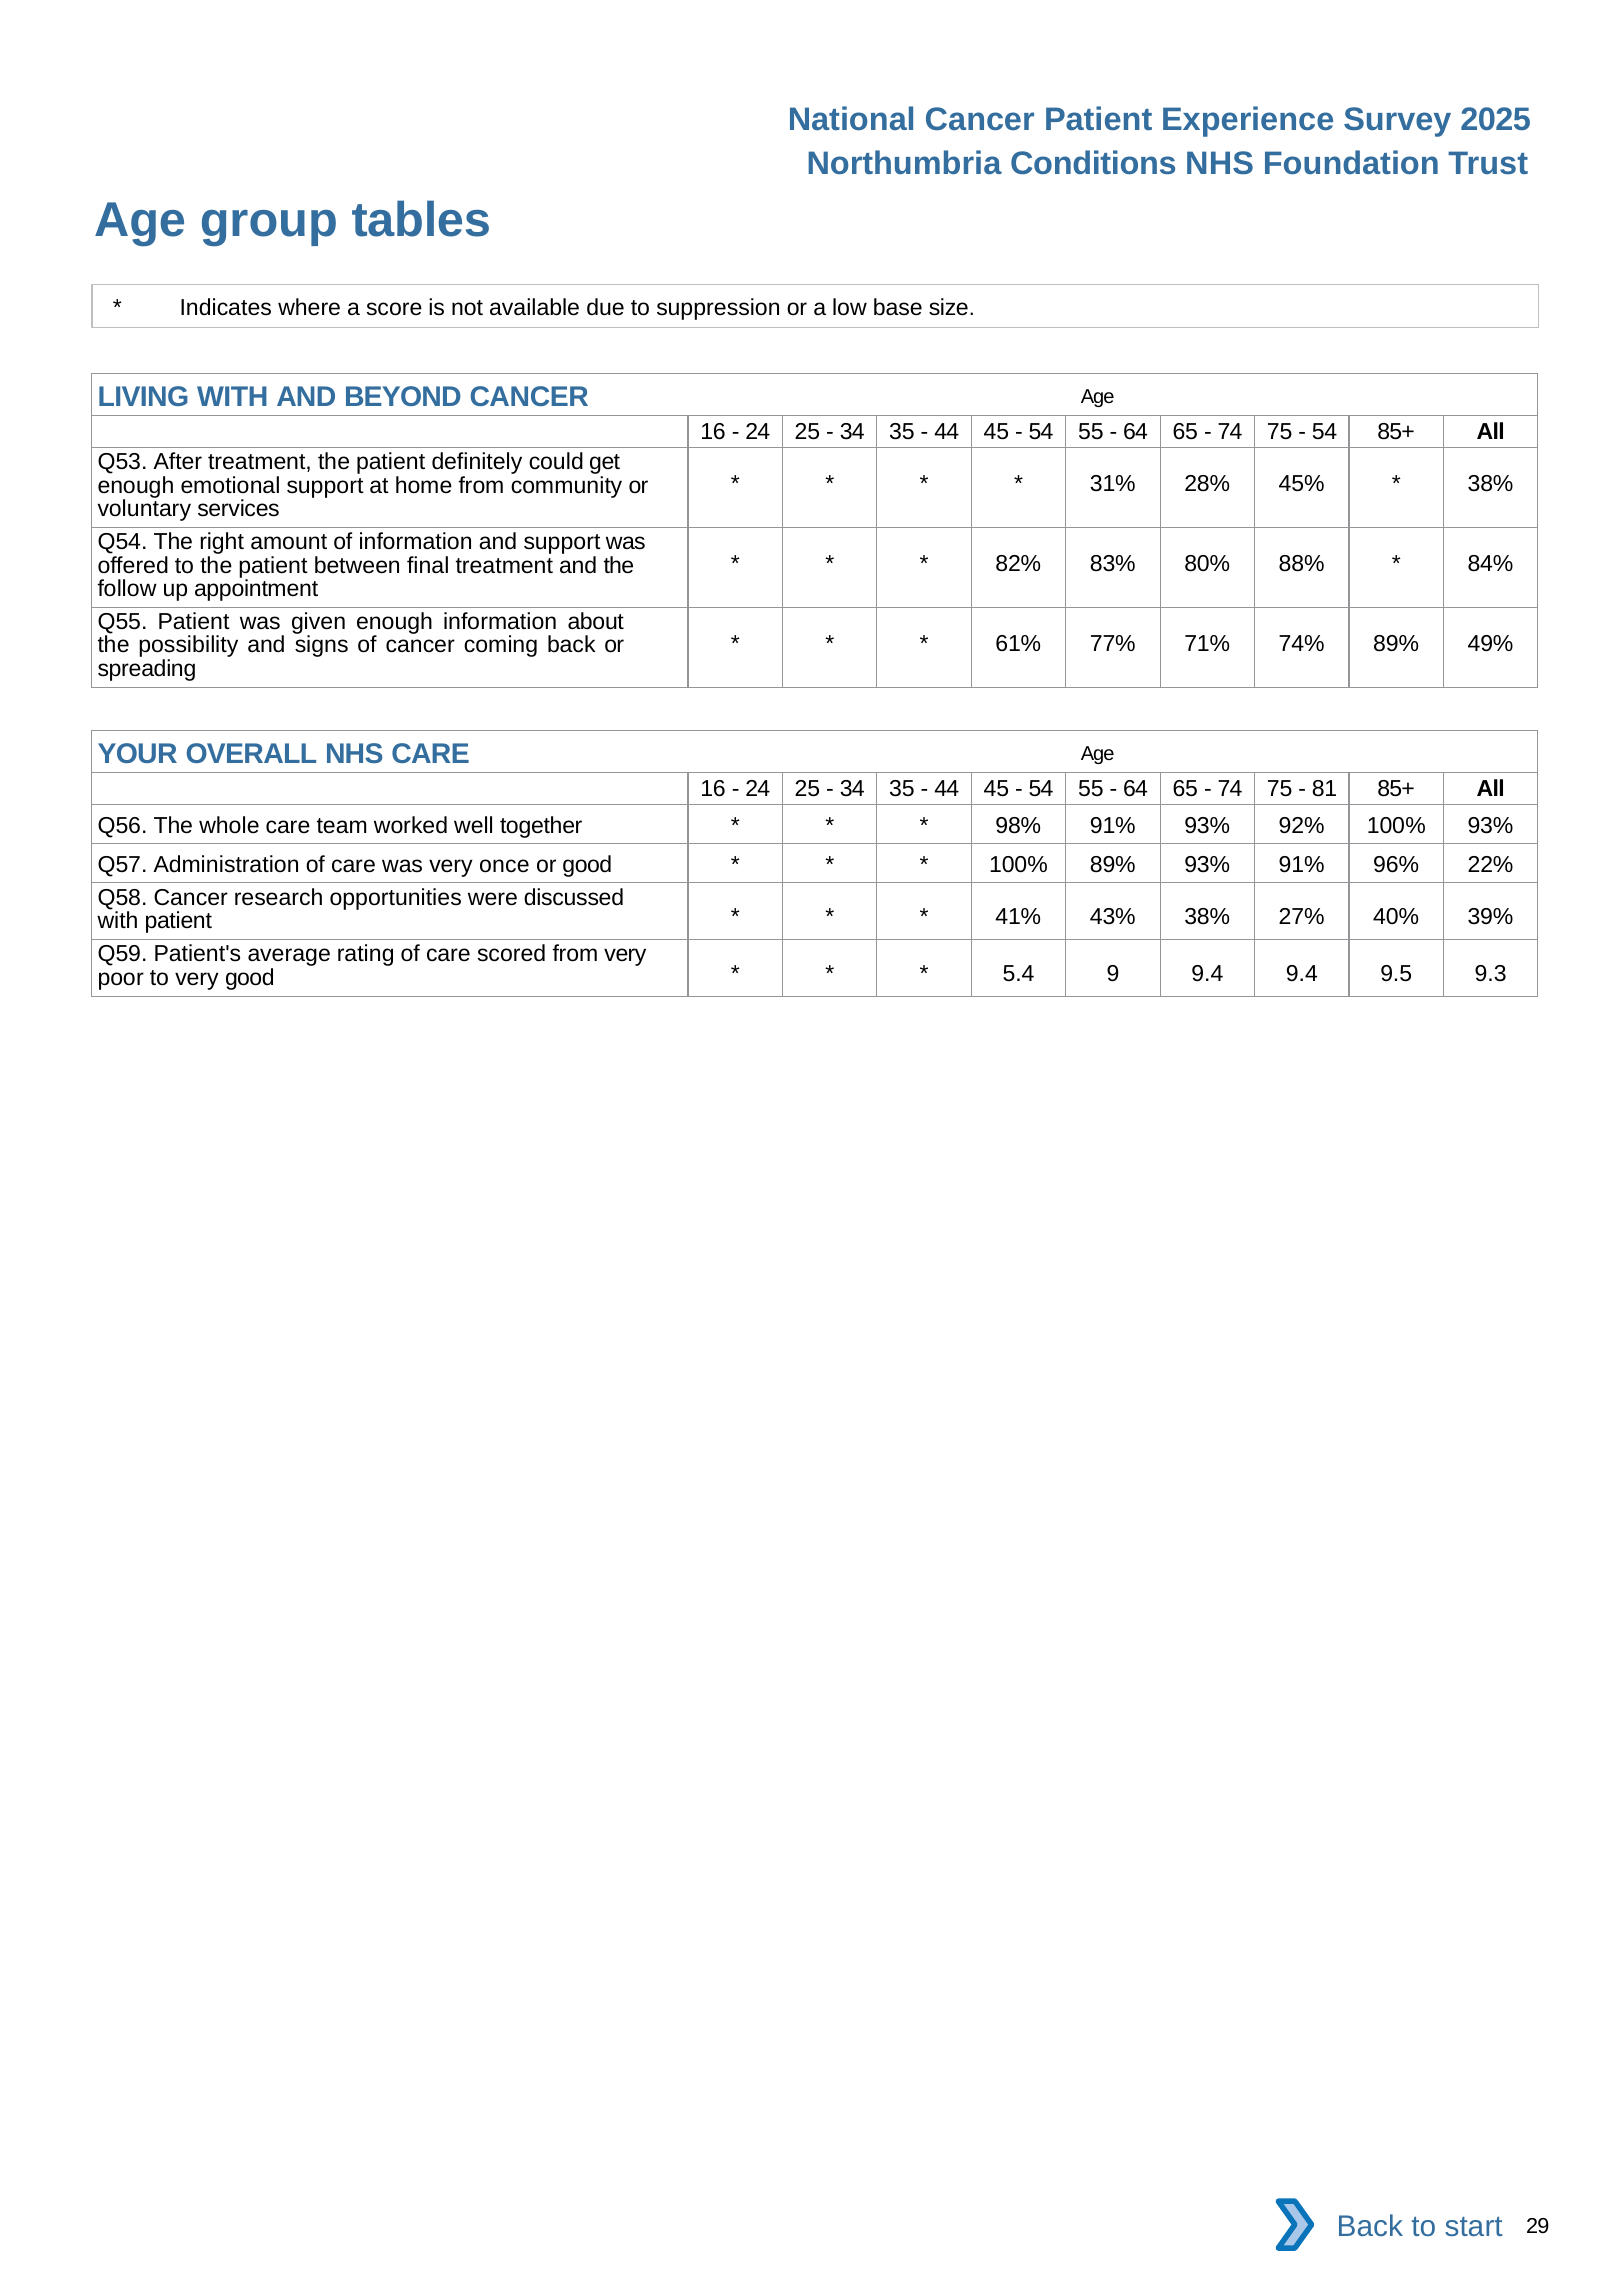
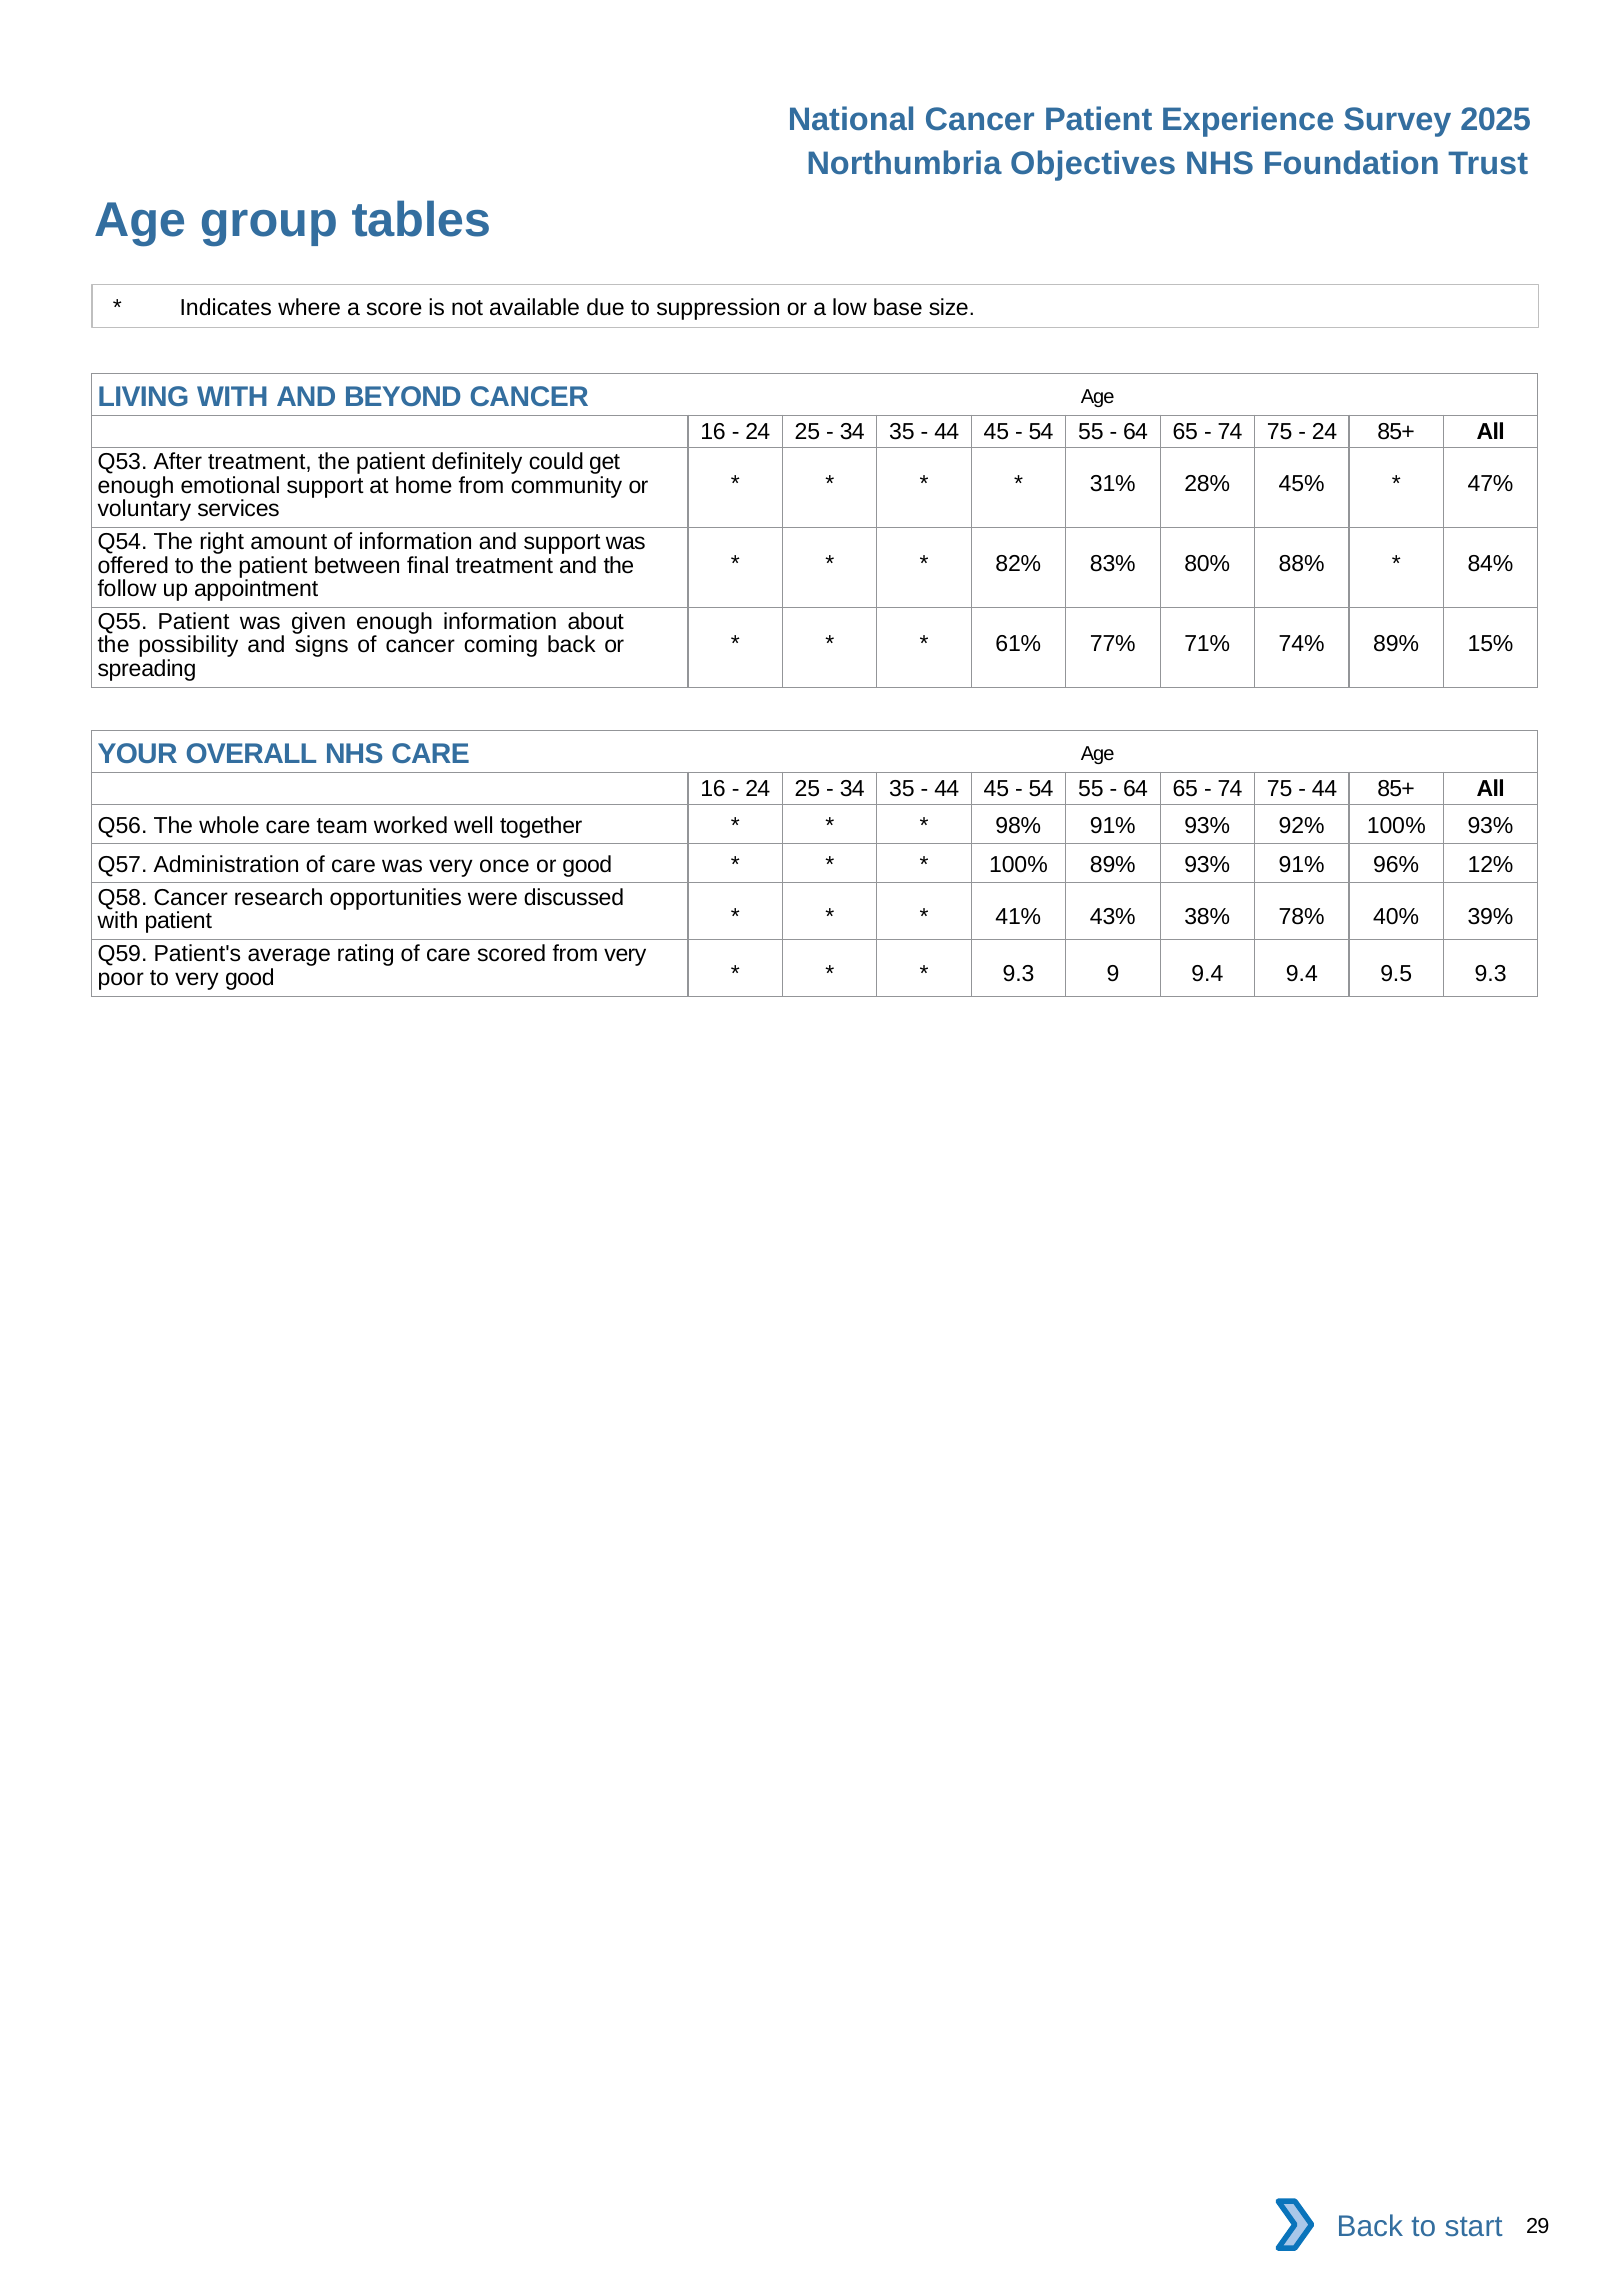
Conditions: Conditions -> Objectives
54 at (1325, 432): 54 -> 24
38% at (1491, 484): 38% -> 47%
49%: 49% -> 15%
81 at (1325, 789): 81 -> 44
22%: 22% -> 12%
27%: 27% -> 78%
5.4 at (1019, 974): 5.4 -> 9.3
